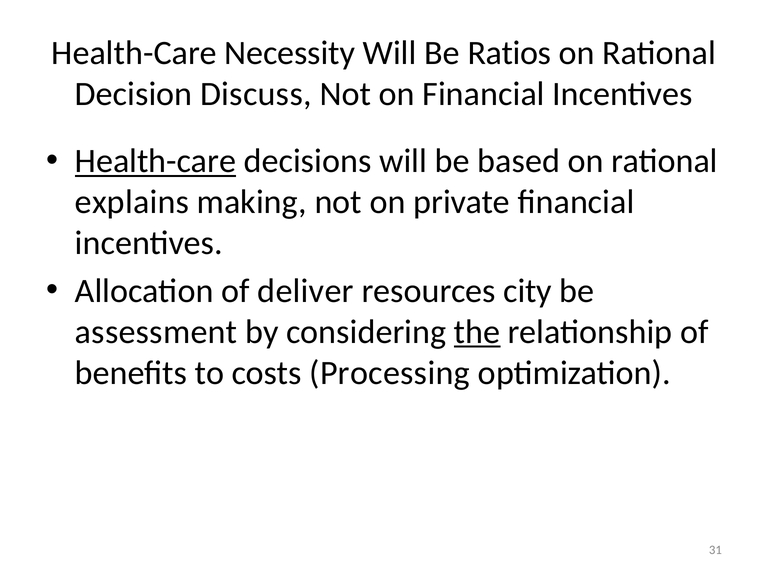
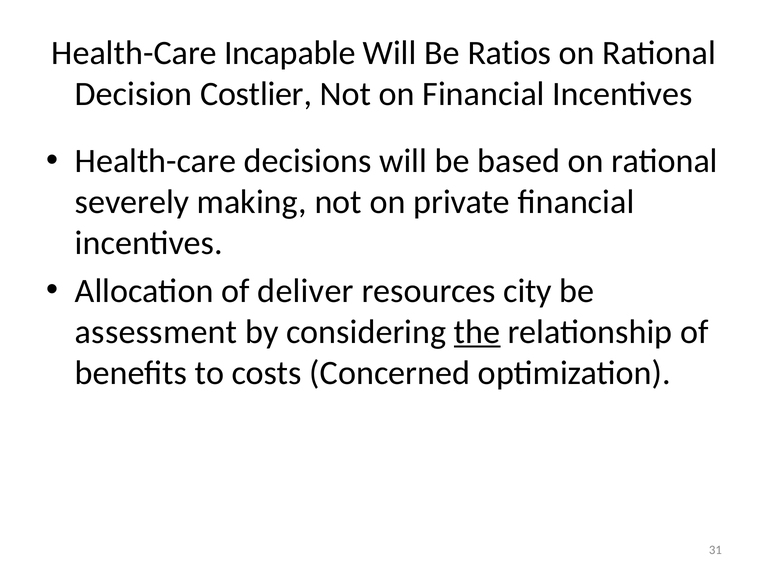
Necessity: Necessity -> Incapable
Discuss: Discuss -> Costlier
Health-care at (155, 161) underline: present -> none
explains: explains -> severely
Processing: Processing -> Concerned
